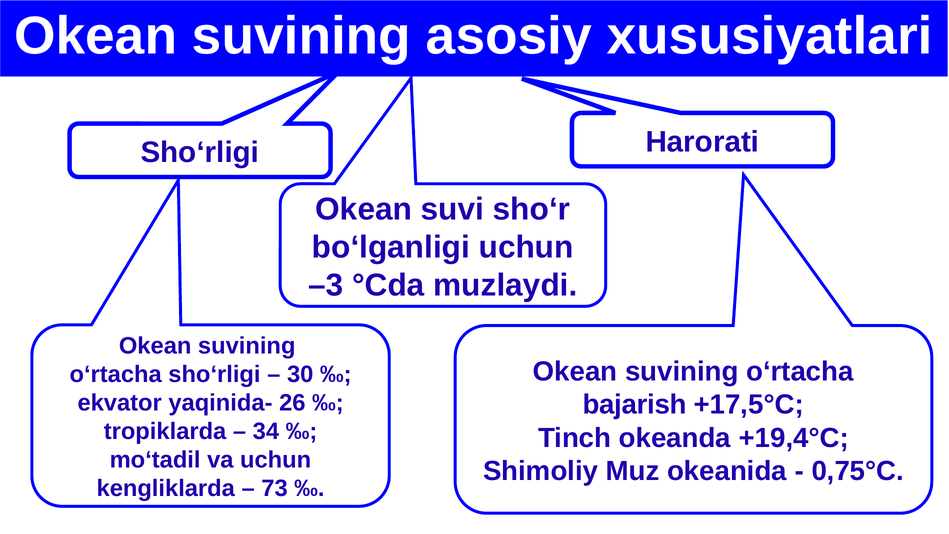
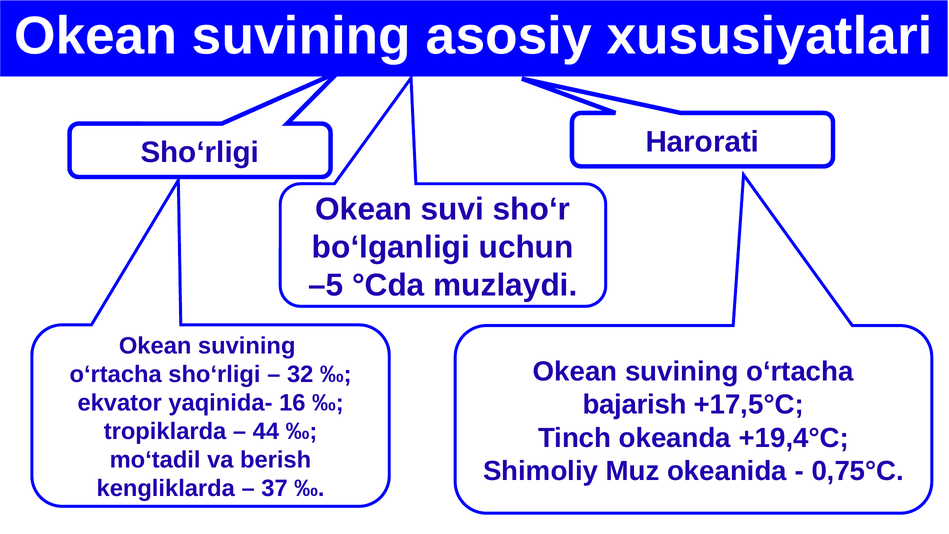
–3: –3 -> –5
30: 30 -> 32
26: 26 -> 16
34: 34 -> 44
va uchun: uchun -> berish
73: 73 -> 37
